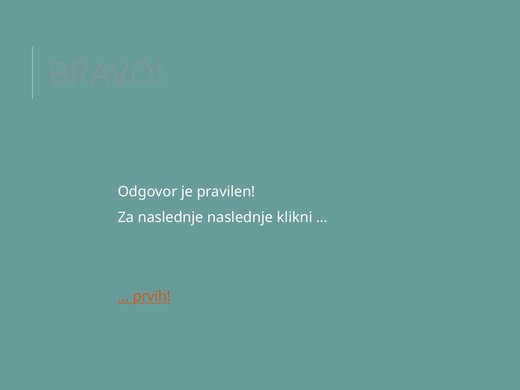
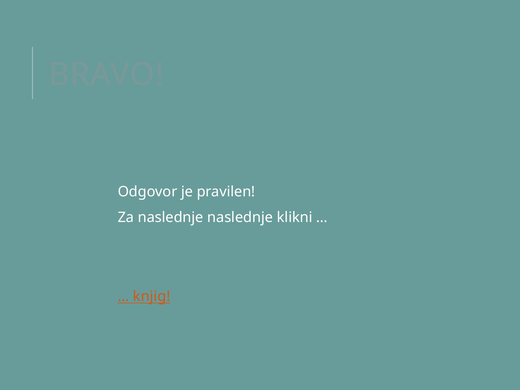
prvih: prvih -> knjig
